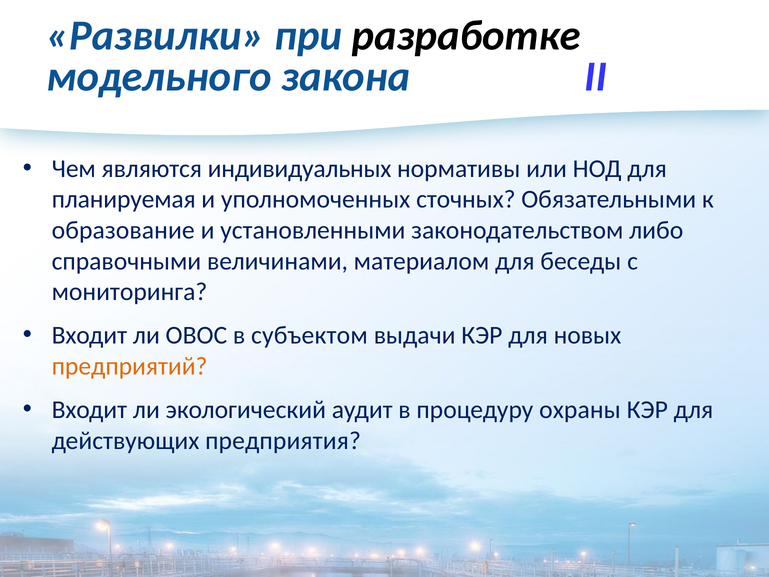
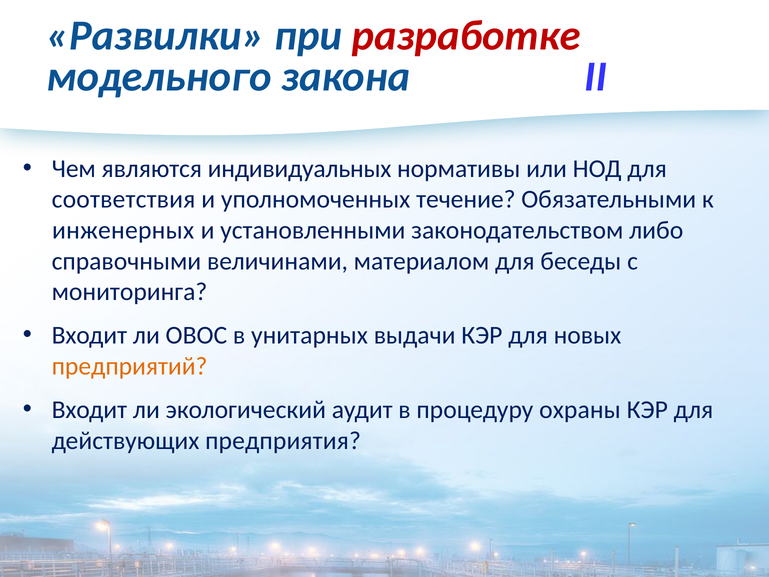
разработке colour: black -> red
планируемая: планируемая -> соответствия
сточных: сточных -> течение
образование: образование -> инженерных
субъектом: субъектом -> унитарных
